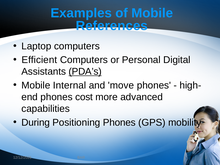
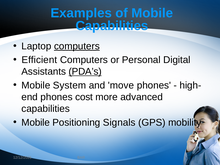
References at (112, 26): References -> Capabilities
computers at (77, 46) underline: none -> present
Internal: Internal -> System
During at (36, 122): During -> Mobile
Positioning Phones: Phones -> Signals
